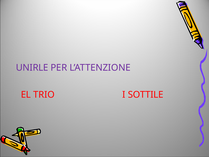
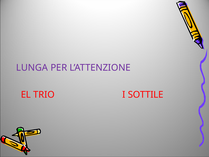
UNIRLE: UNIRLE -> LUNGA
